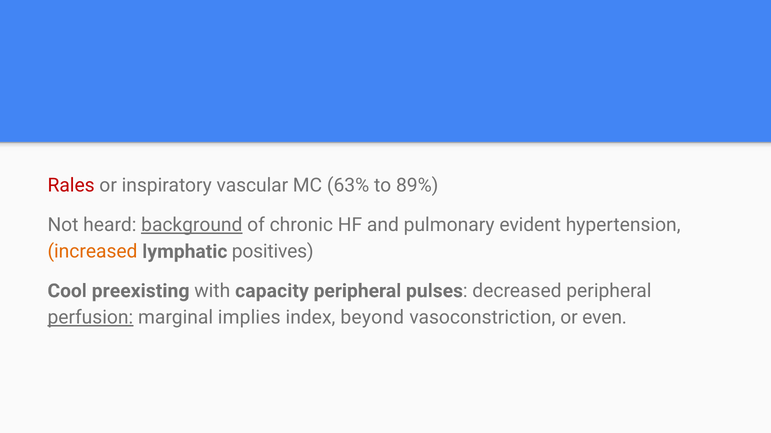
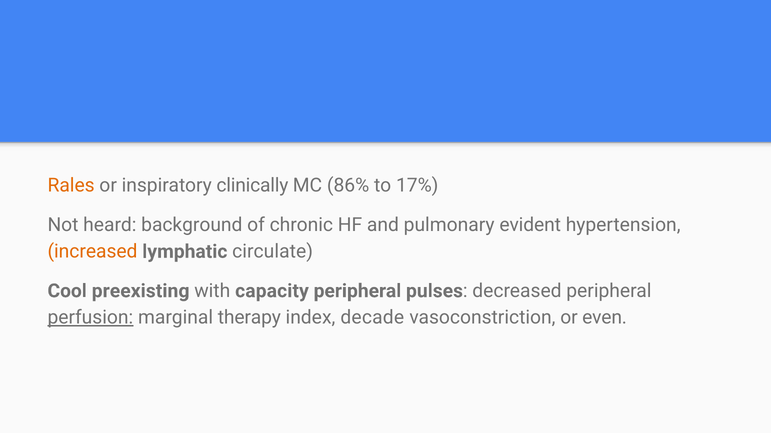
Rales colour: red -> orange
vascular: vascular -> clinically
63%: 63% -> 86%
89%: 89% -> 17%
background underline: present -> none
positives: positives -> circulate
implies: implies -> therapy
beyond: beyond -> decade
